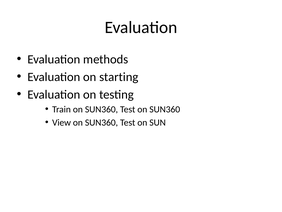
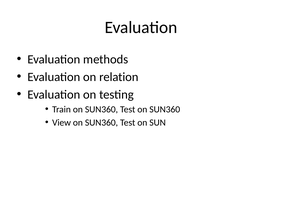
starting: starting -> relation
